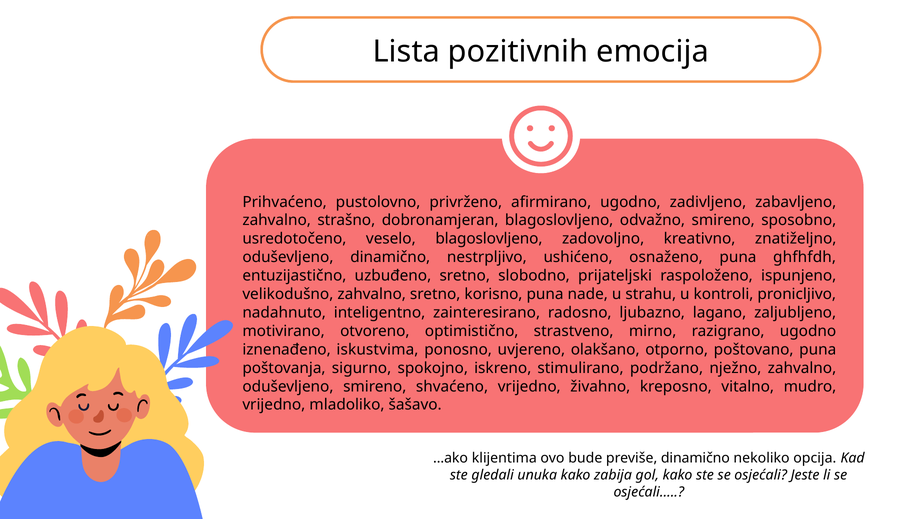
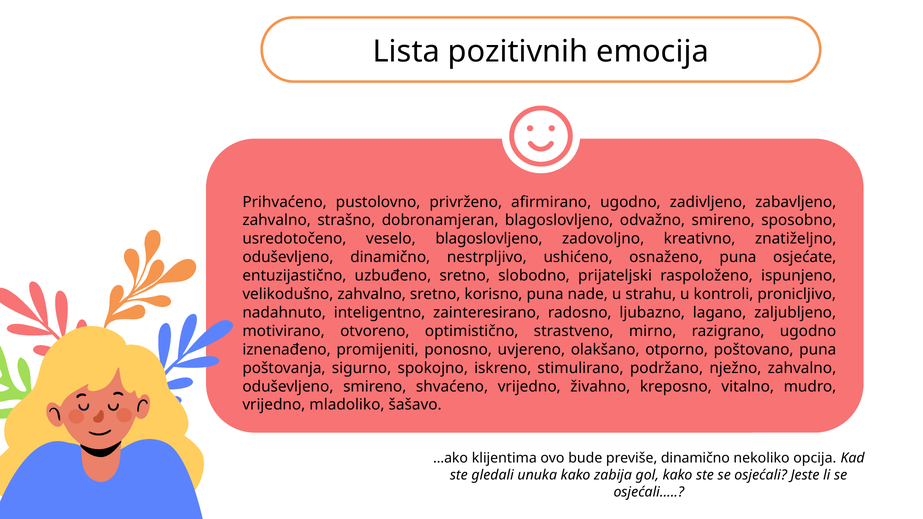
ghfhfdh: ghfhfdh -> osjećate
iskustvima: iskustvima -> promijeniti
